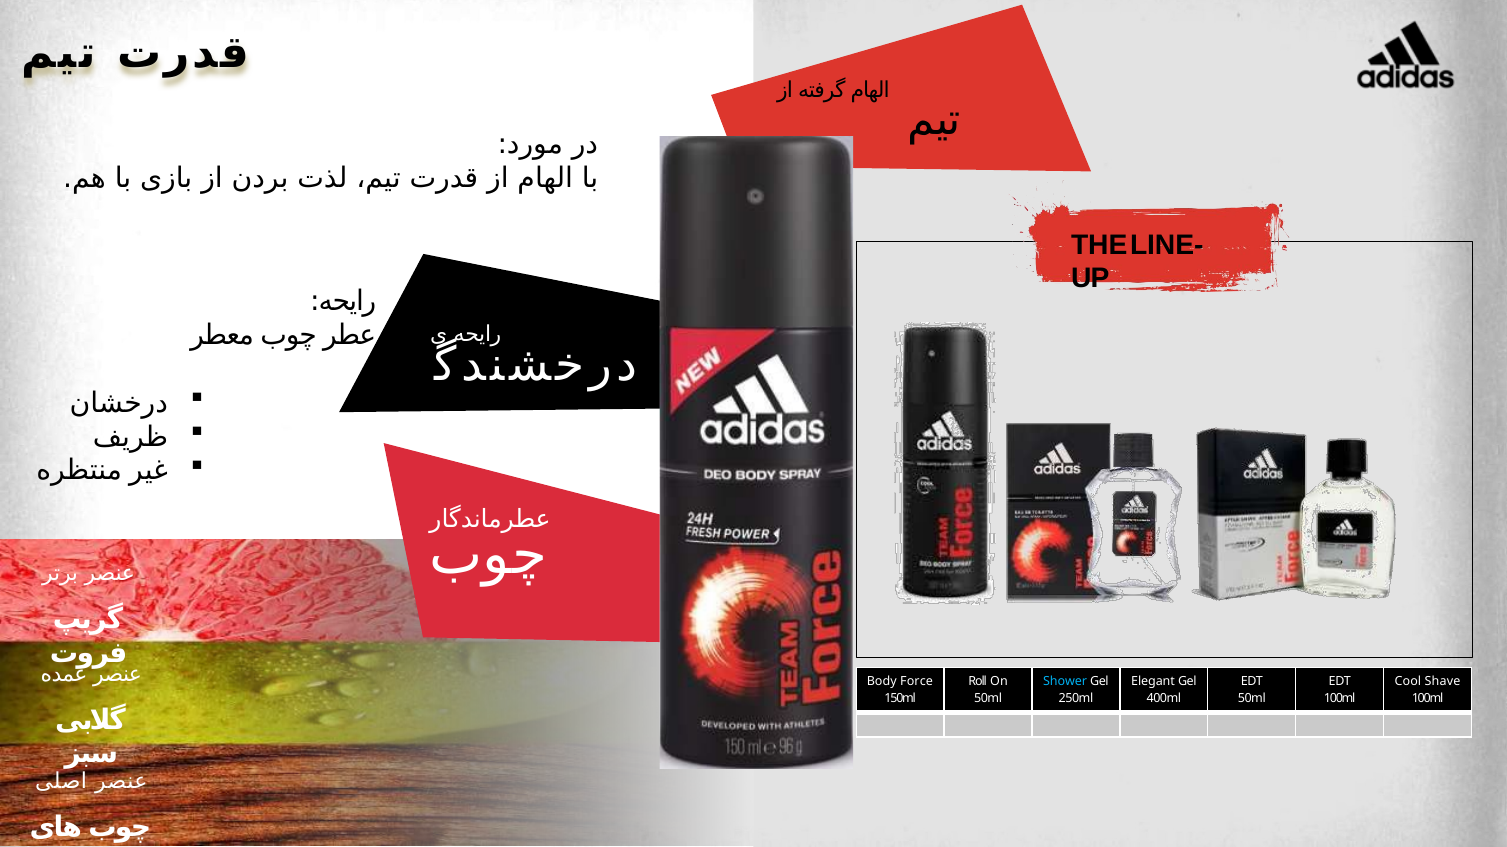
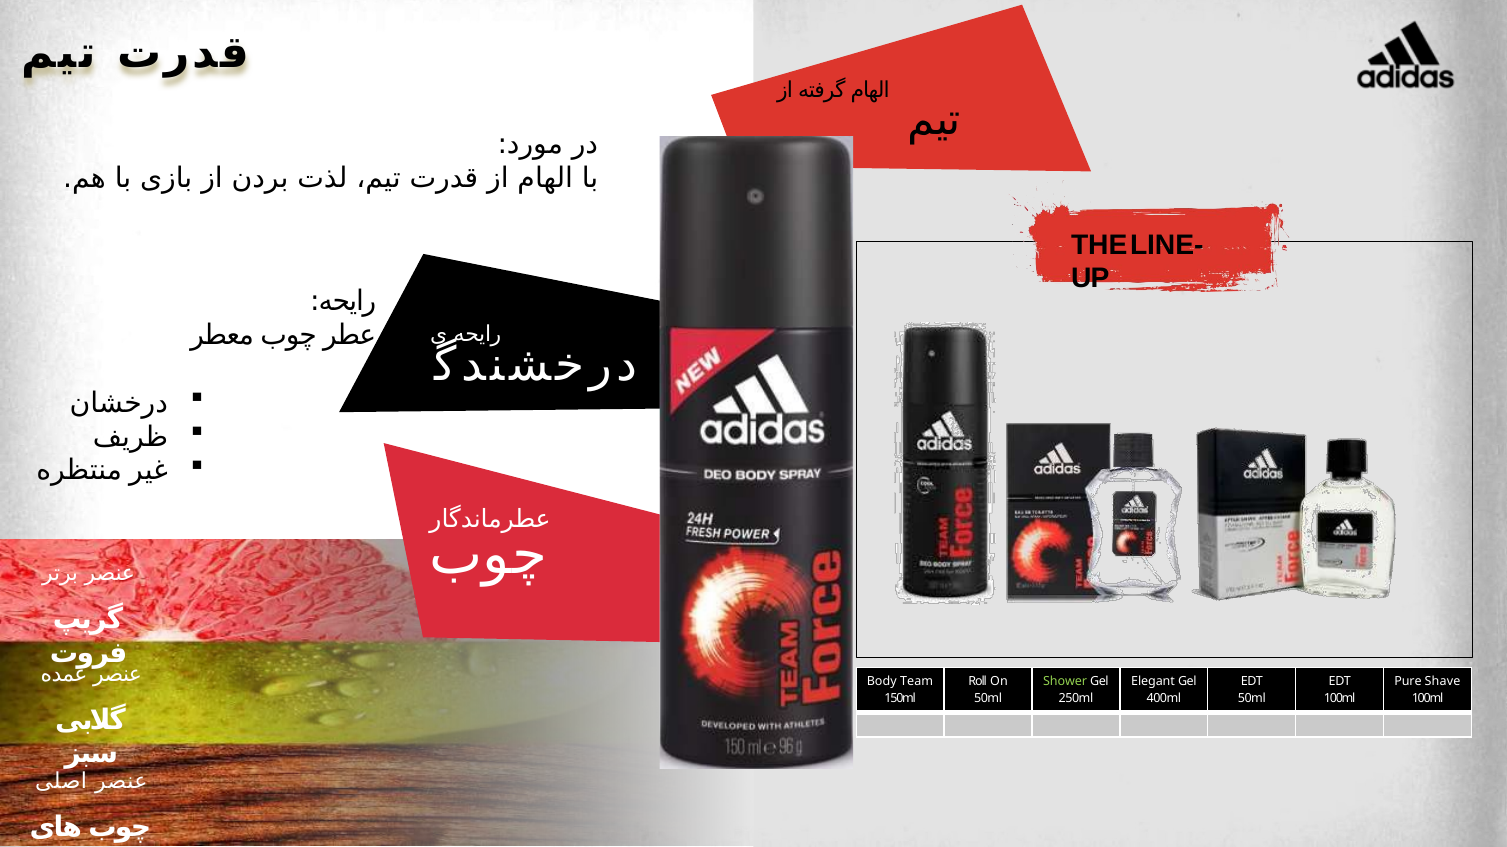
Force: Force -> Team
Shower colour: light blue -> light green
Cool: Cool -> Pure
